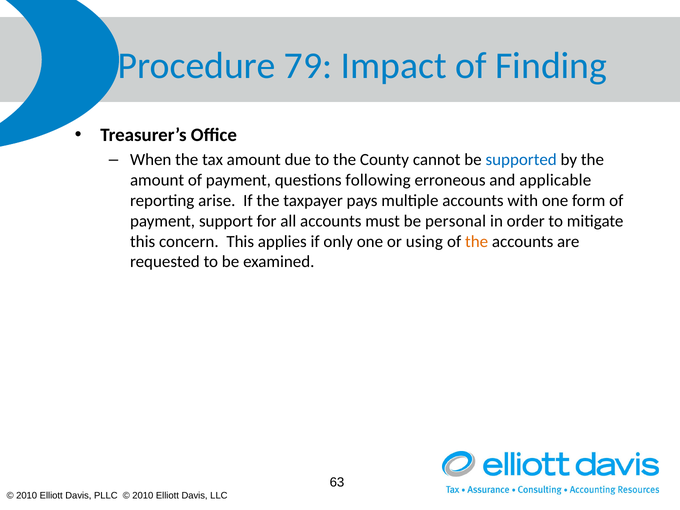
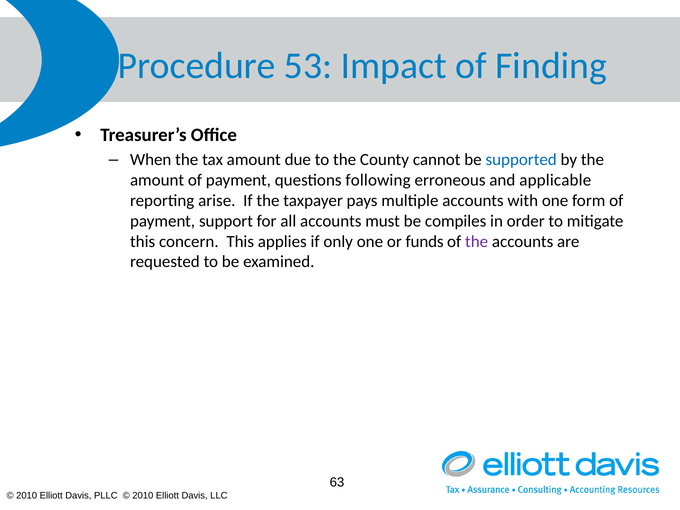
79: 79 -> 53
personal: personal -> compiles
using: using -> funds
the at (477, 241) colour: orange -> purple
